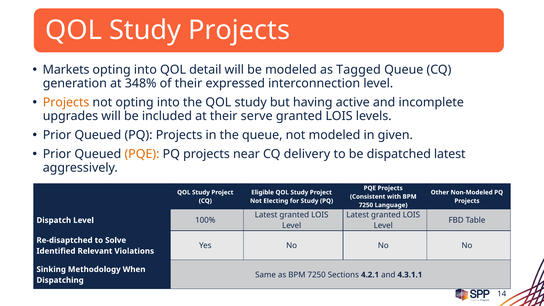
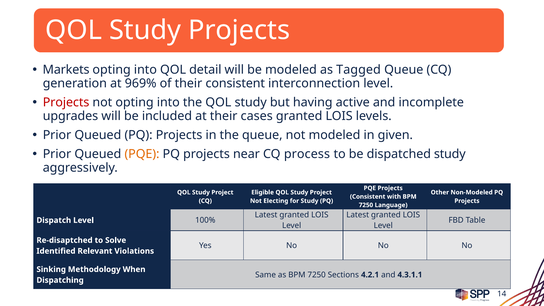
348%: 348% -> 969%
their expressed: expressed -> consistent
Projects at (66, 102) colour: orange -> red
serve: serve -> cases
delivery: delivery -> process
dispatched latest: latest -> study
